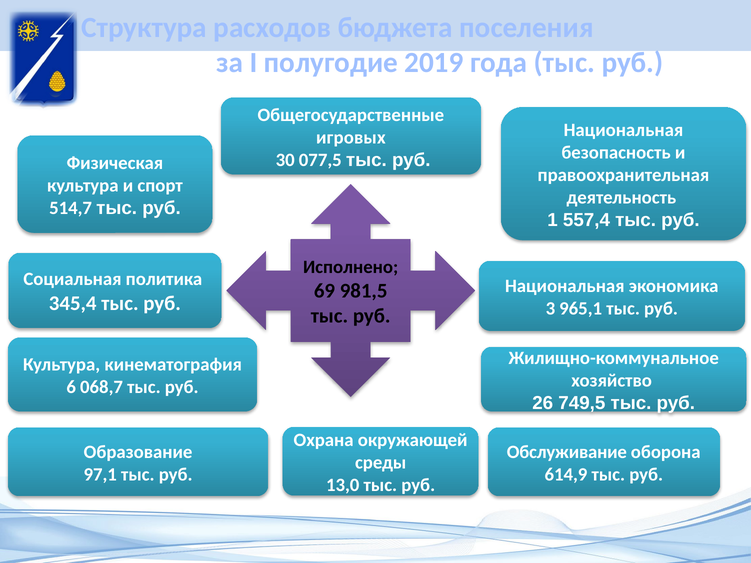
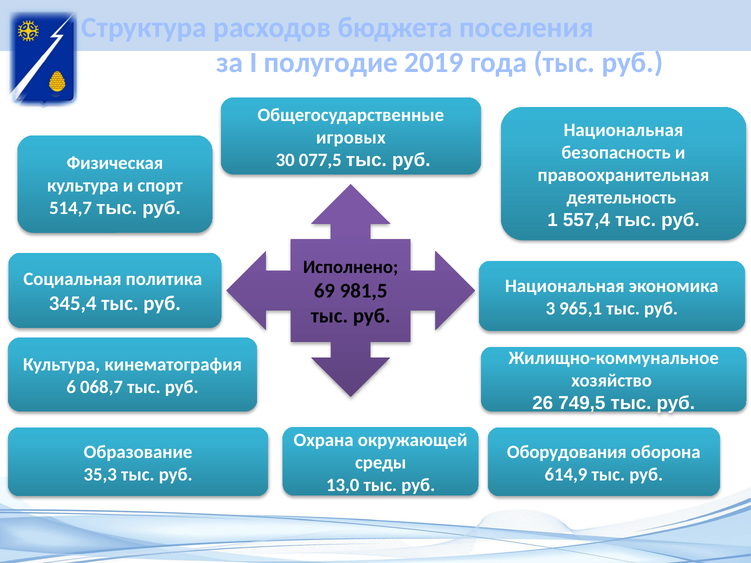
Обслуживание: Обслуживание -> Оборудования
97,1: 97,1 -> 35,3
